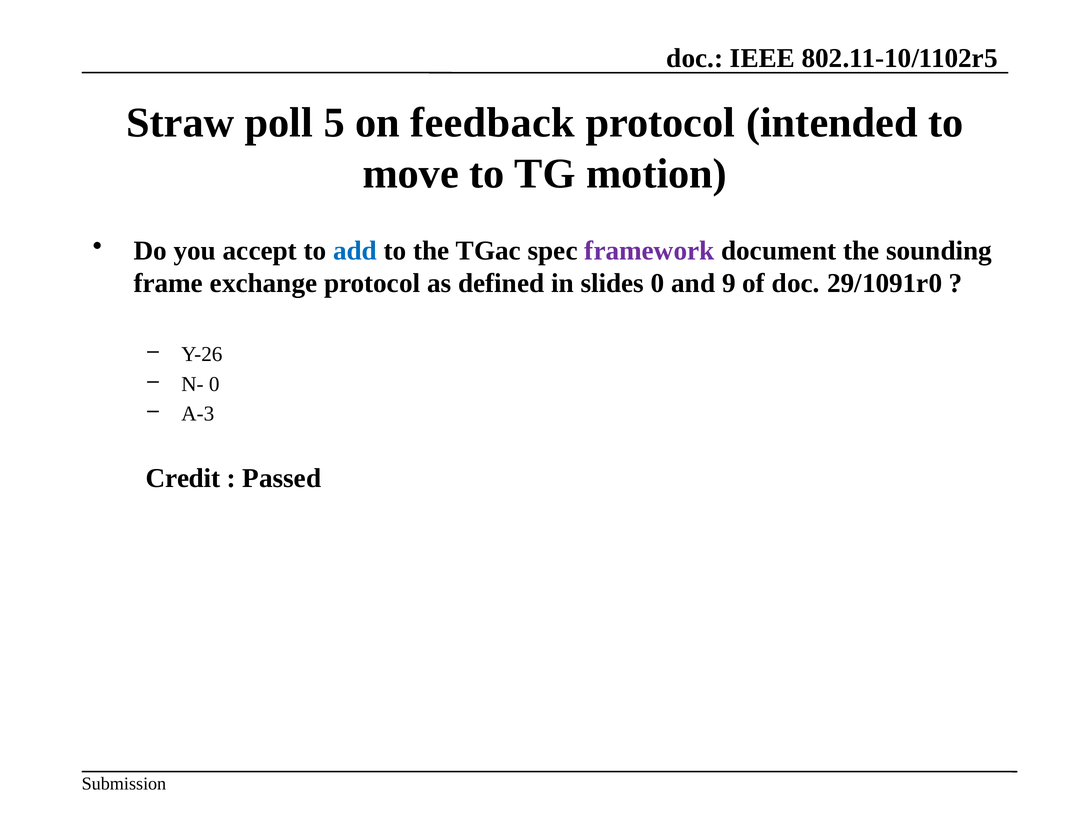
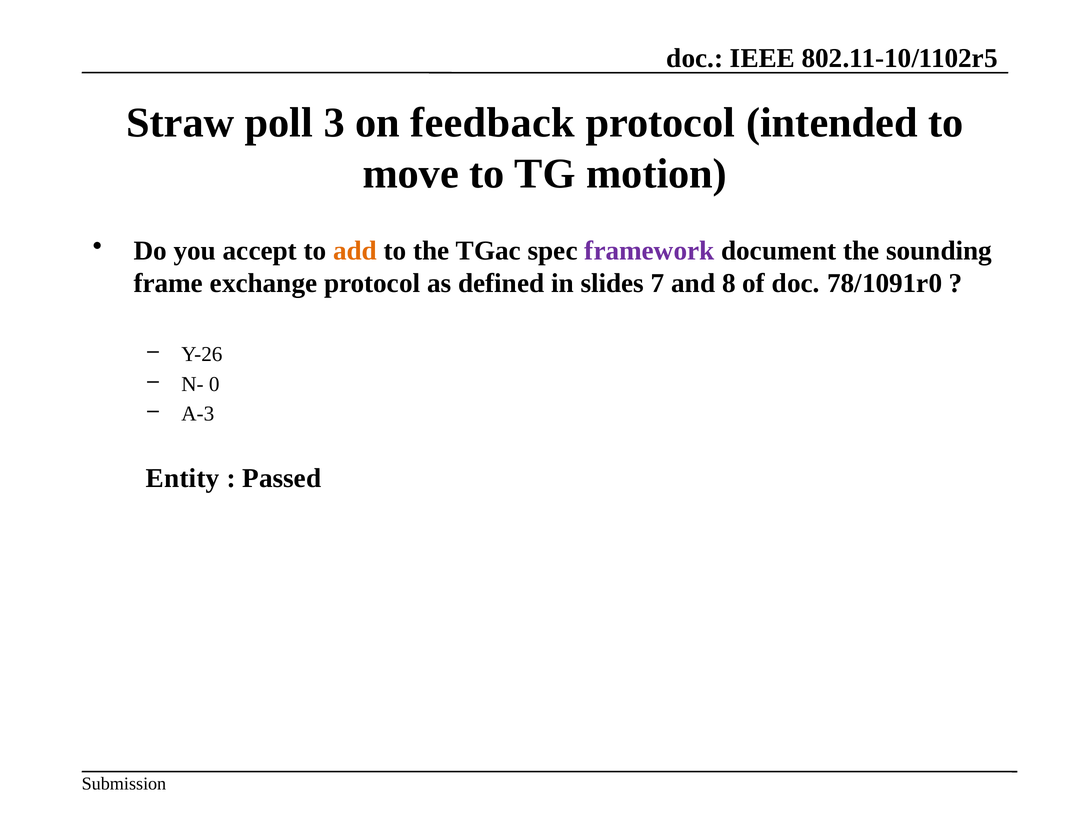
5: 5 -> 3
add colour: blue -> orange
slides 0: 0 -> 7
9: 9 -> 8
29/1091r0: 29/1091r0 -> 78/1091r0
Credit: Credit -> Entity
